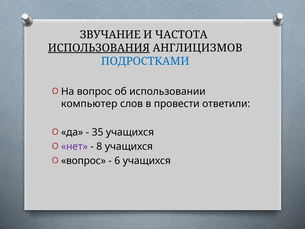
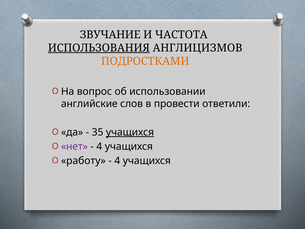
ПОДРОСТКАМИ colour: blue -> orange
компьютер: компьютер -> английские
учащихся at (130, 132) underline: none -> present
8 at (99, 146): 8 -> 4
вопрос at (83, 161): вопрос -> работу
6 at (117, 161): 6 -> 4
